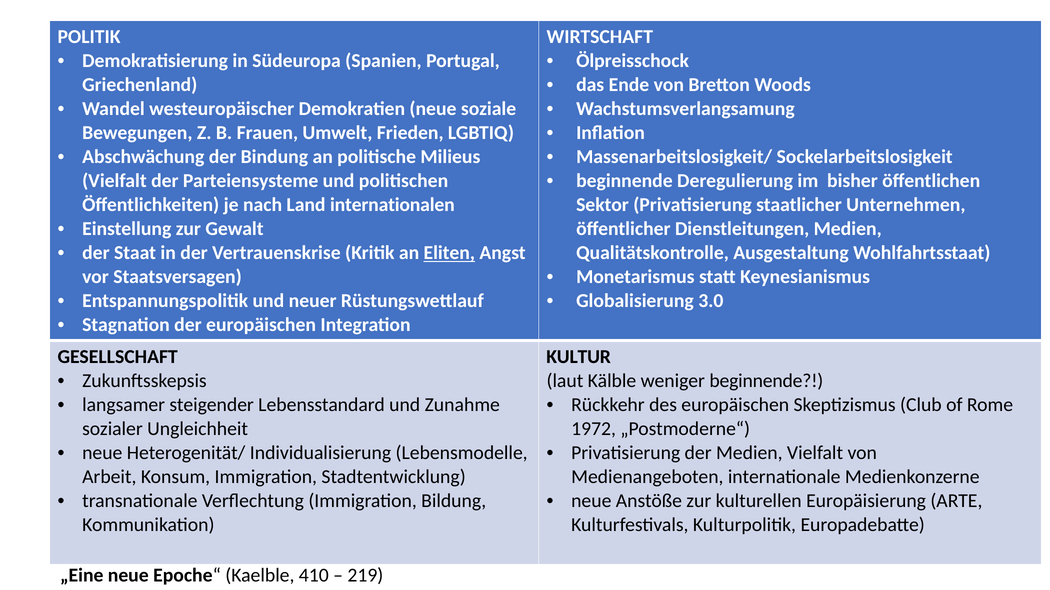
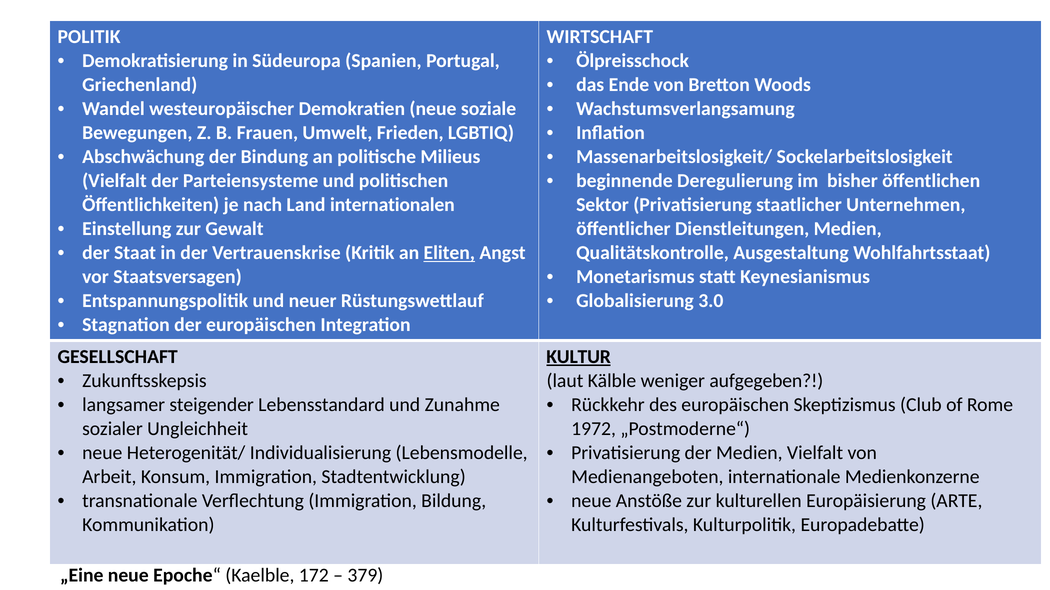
KULTUR underline: none -> present
weniger beginnende: beginnende -> aufgegeben
410: 410 -> 172
219: 219 -> 379
